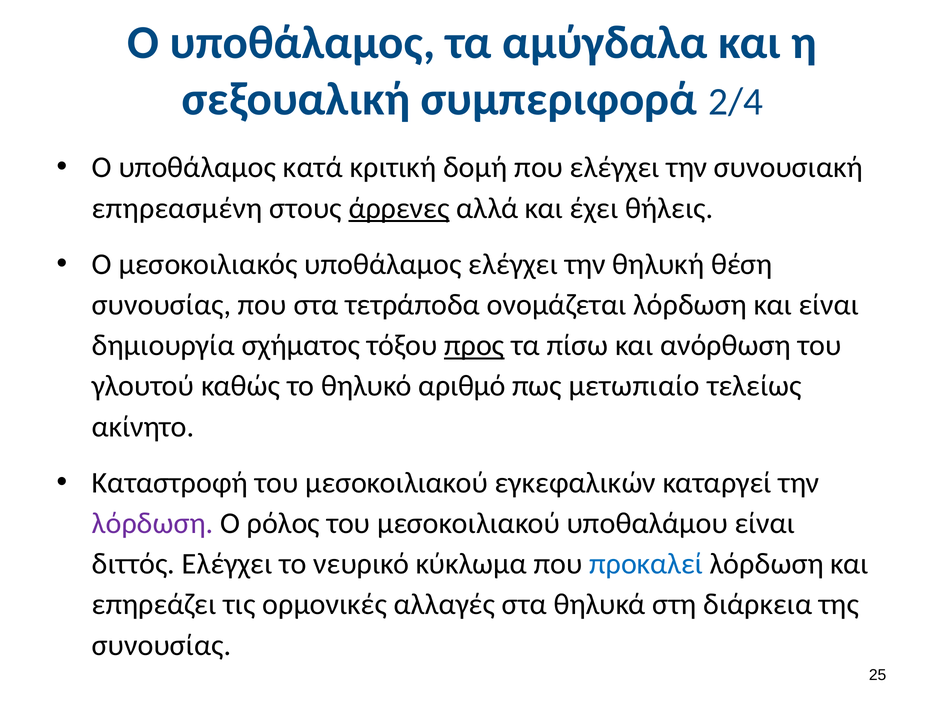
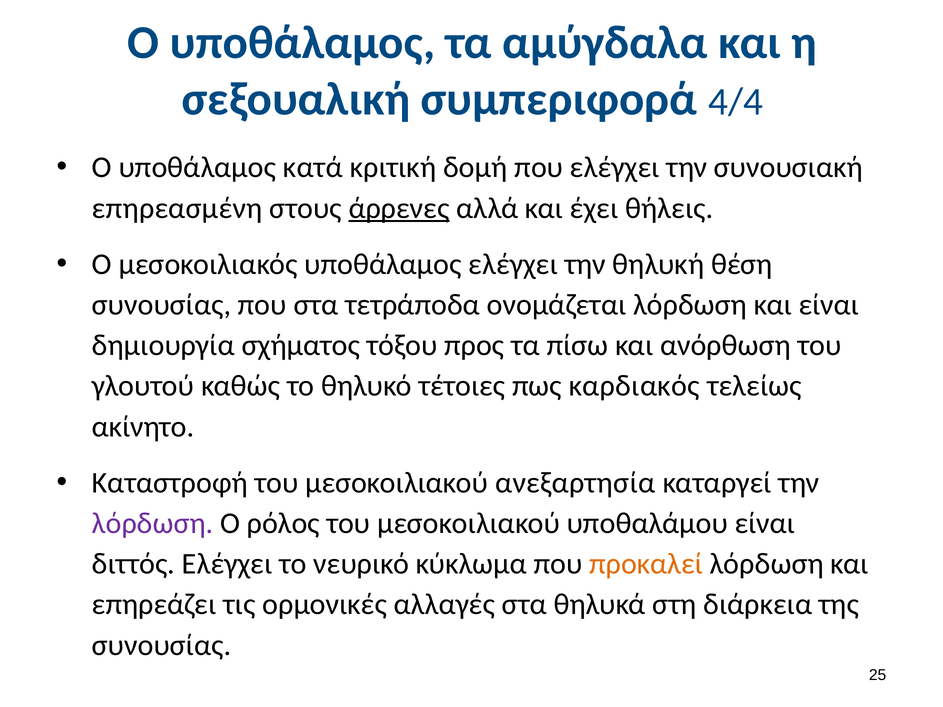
2/4: 2/4 -> 4/4
προς underline: present -> none
αριθμό: αριθμό -> τέτοιες
μετωπιαίο: μετωπιαίο -> καρδιακός
εγκεφαλικών: εγκεφαλικών -> ανεξαρτησία
προκαλεί colour: blue -> orange
